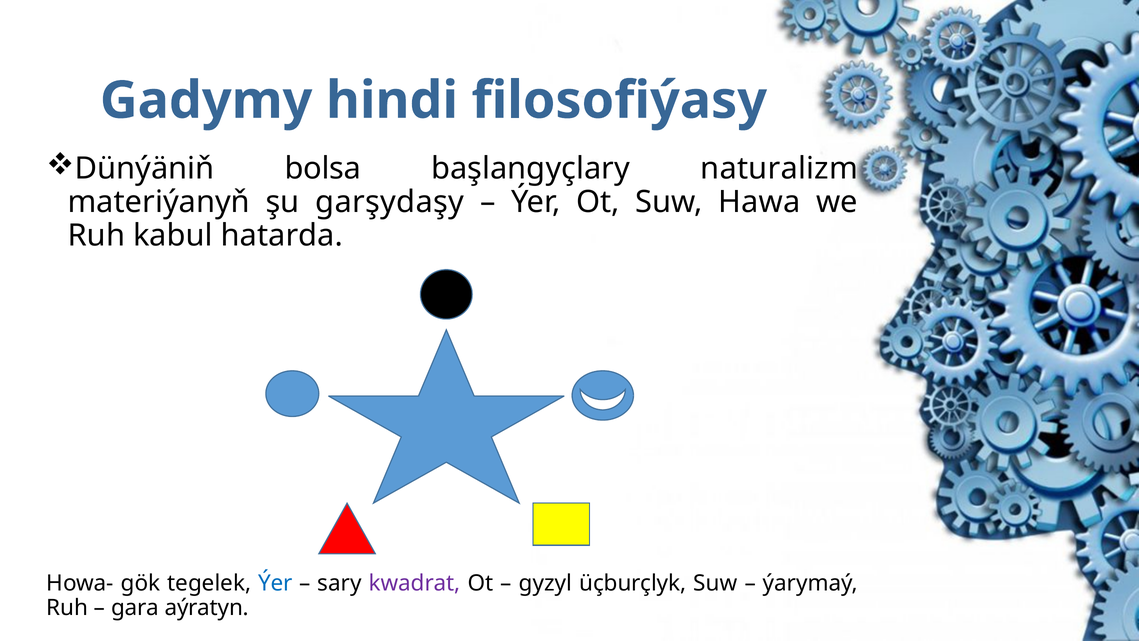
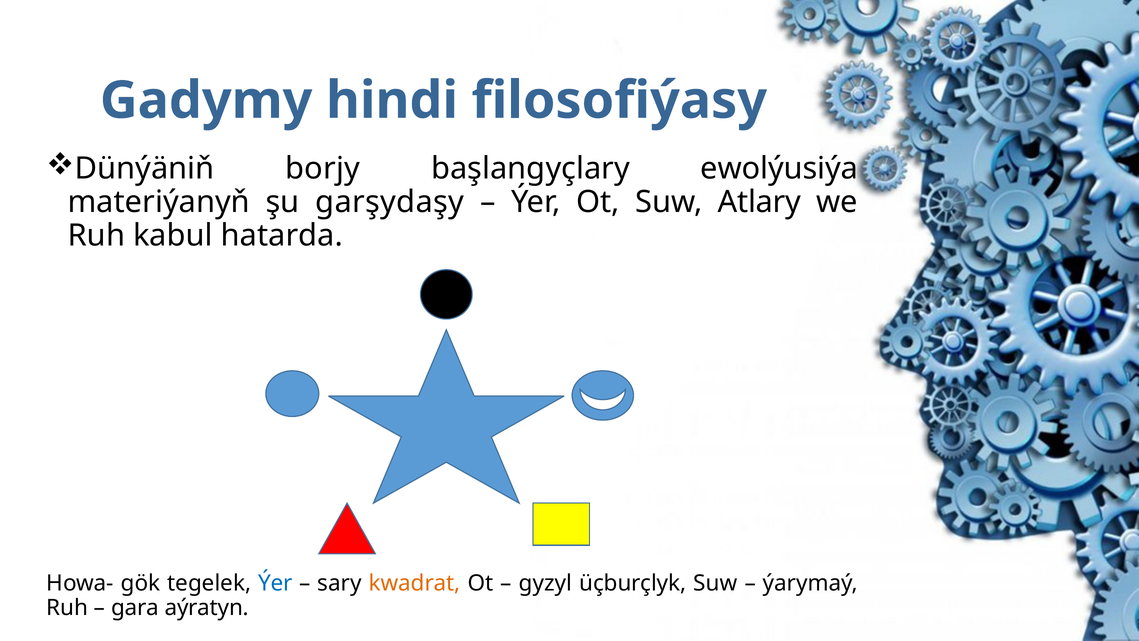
bolsa: bolsa -> borjy
naturalizm: naturalizm -> ewolýusiýa
Hawa: Hawa -> Atlary
kwadrat colour: purple -> orange
